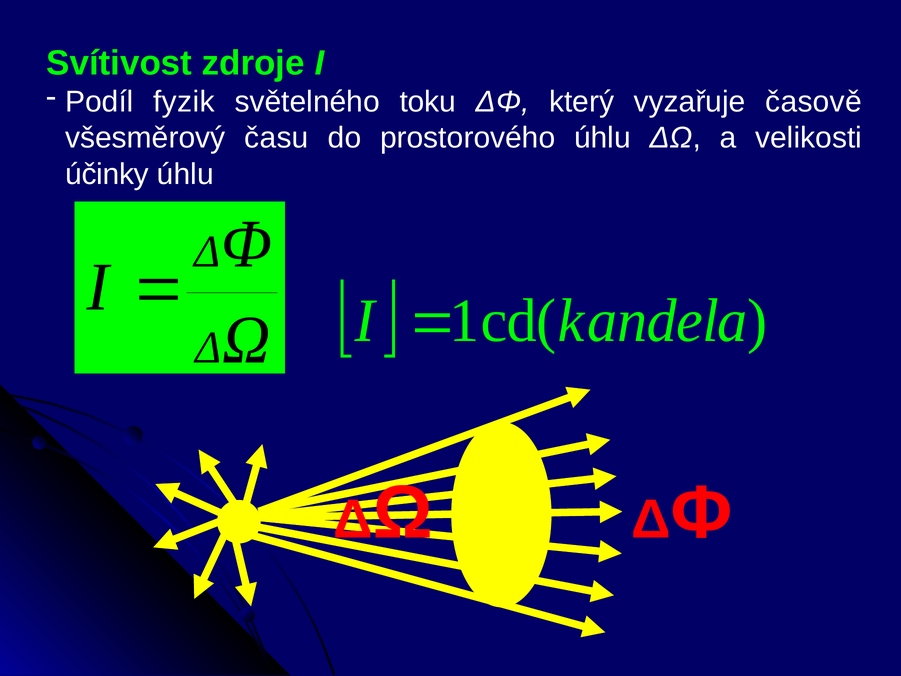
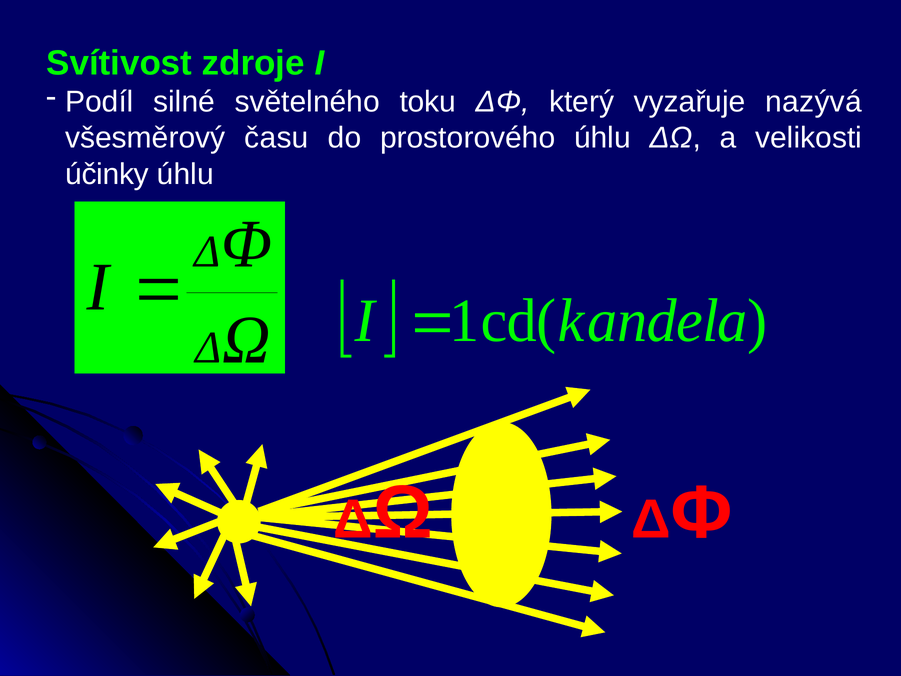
fyzik: fyzik -> silné
časově: časově -> nazývá
